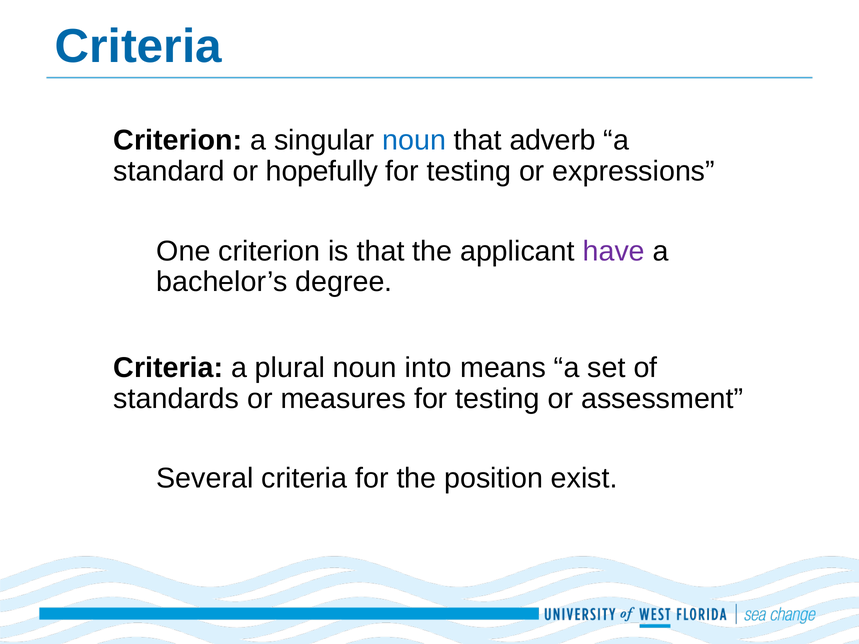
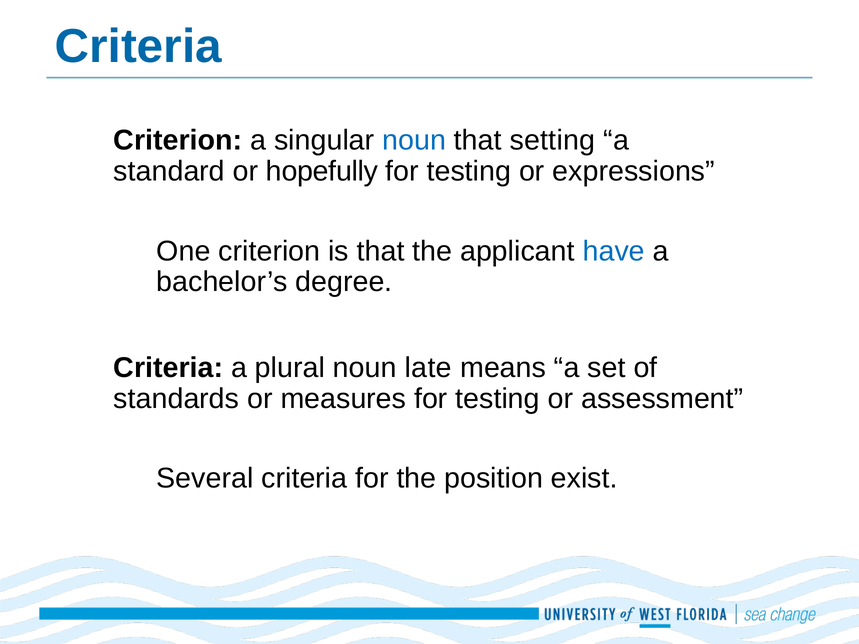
adverb: adverb -> setting
have colour: purple -> blue
into: into -> late
